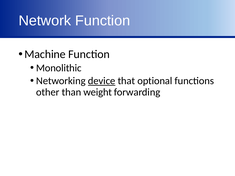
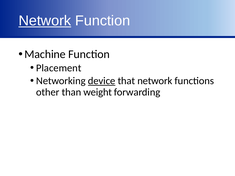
Network at (45, 21) underline: none -> present
Monolithic: Monolithic -> Placement
that optional: optional -> network
